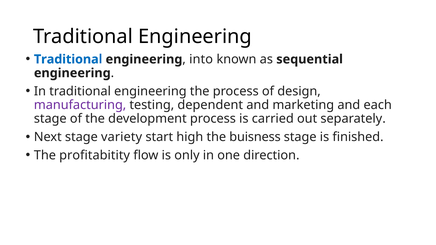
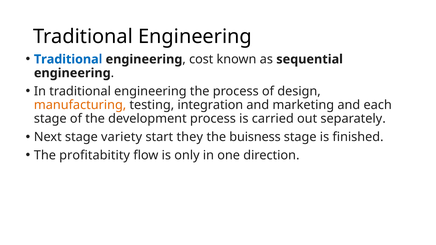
into: into -> cost
manufacturing colour: purple -> orange
dependent: dependent -> integration
high: high -> they
